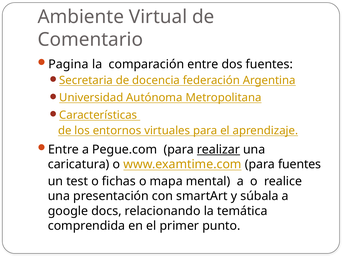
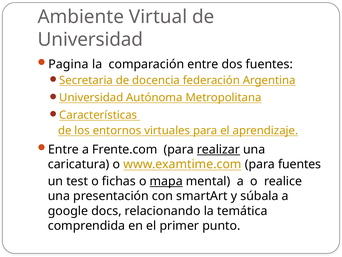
Comentario at (90, 40): Comentario -> Universidad
Pegue.com: Pegue.com -> Frente.com
mapa underline: none -> present
